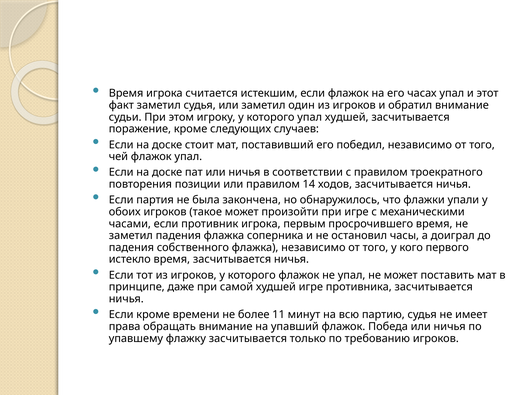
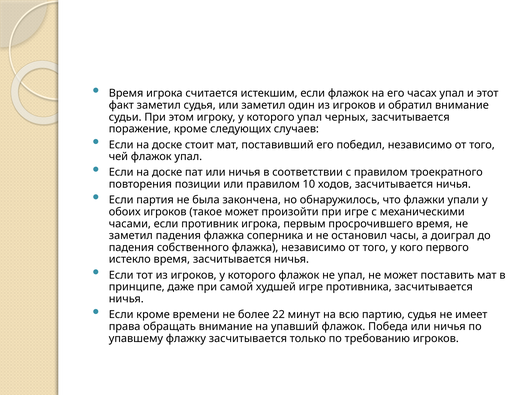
упал худшей: худшей -> черных
14: 14 -> 10
11: 11 -> 22
